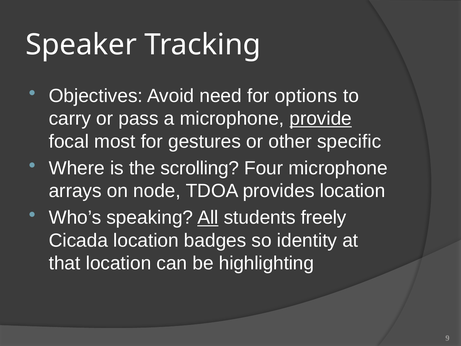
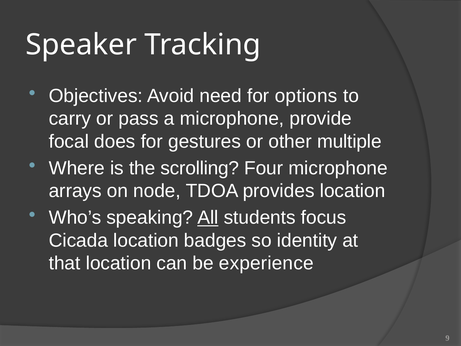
provide underline: present -> none
most: most -> does
specific: specific -> multiple
freely: freely -> focus
highlighting: highlighting -> experience
